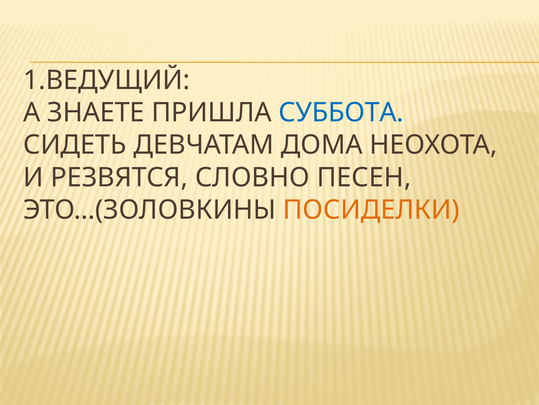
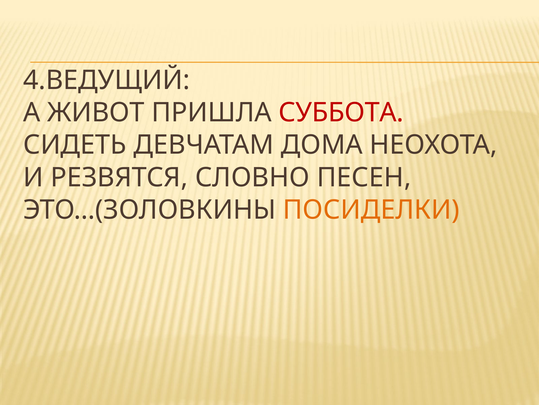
1.ВЕДУЩИЙ: 1.ВЕДУЩИЙ -> 4.ВЕДУЩИЙ
ЗНАЕТЕ: ЗНАЕТЕ -> ЖИВОТ
СУББОТА colour: blue -> red
